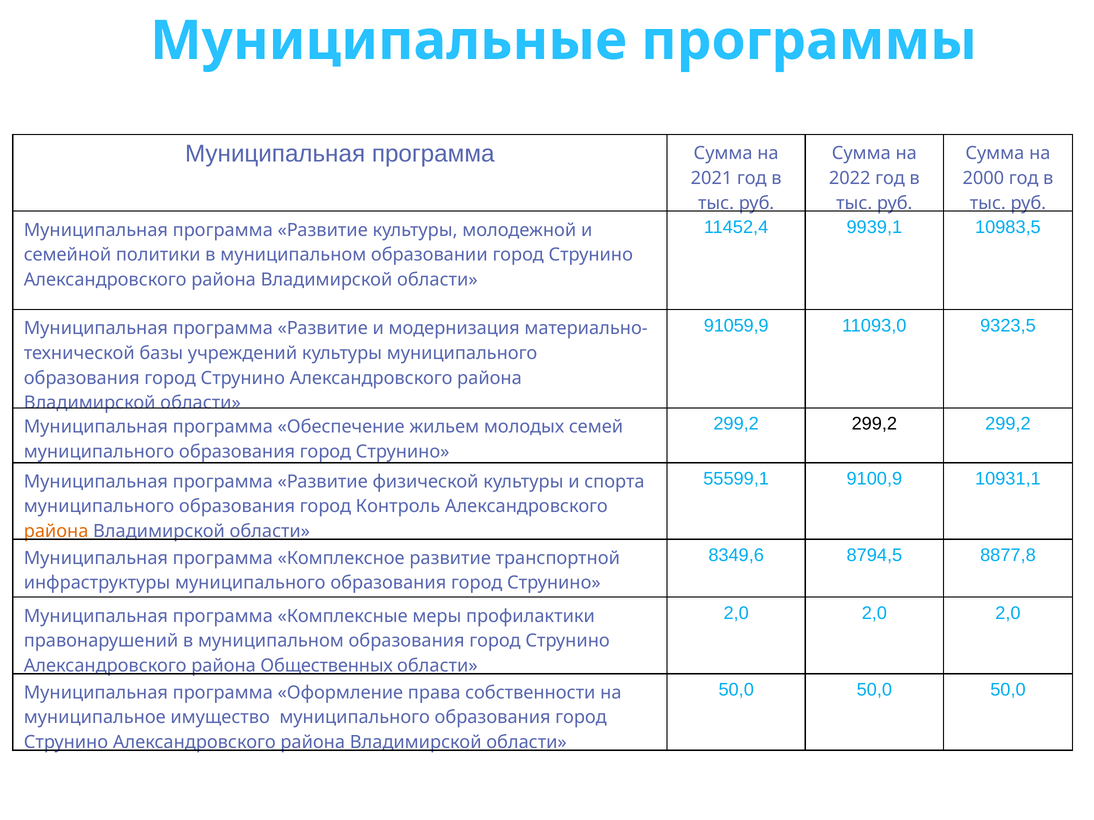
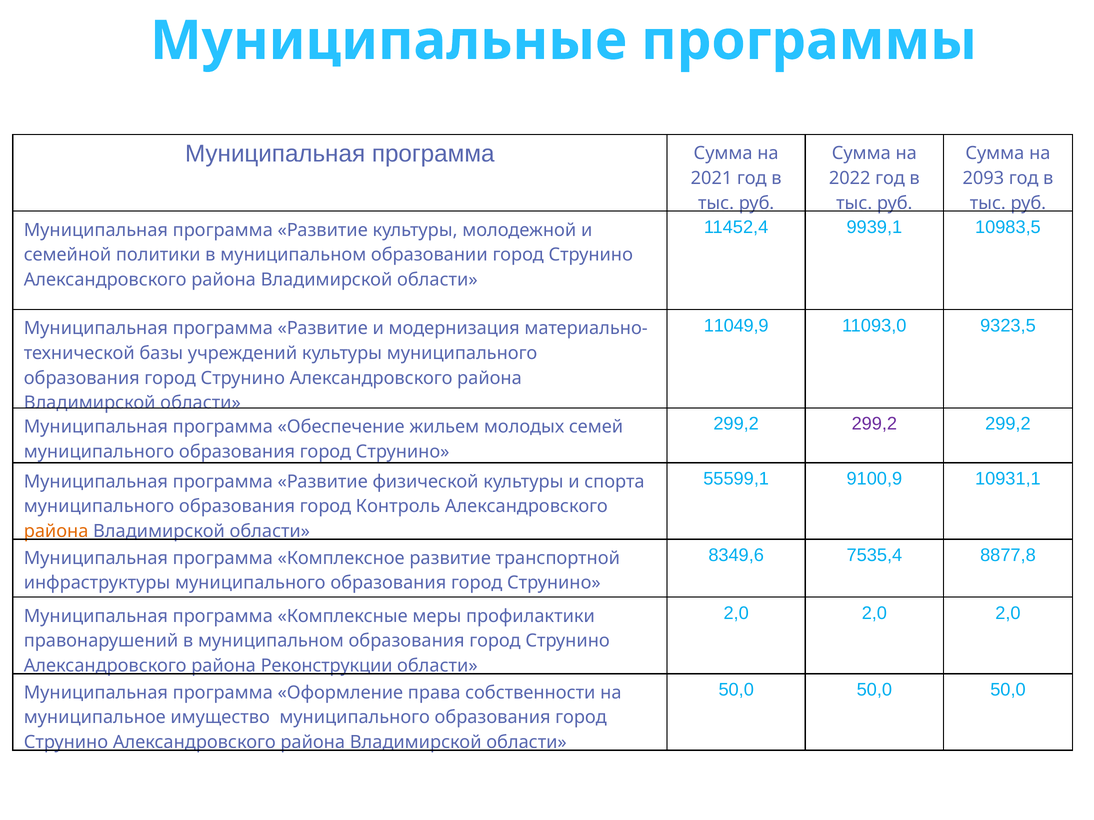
2000: 2000 -> 2093
91059,9: 91059,9 -> 11049,9
299,2 at (874, 424) colour: black -> purple
8794,5: 8794,5 -> 7535,4
Общественных: Общественных -> Реконструкции
